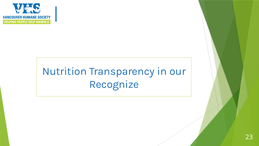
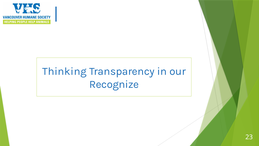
Nutrition: Nutrition -> Thinking
